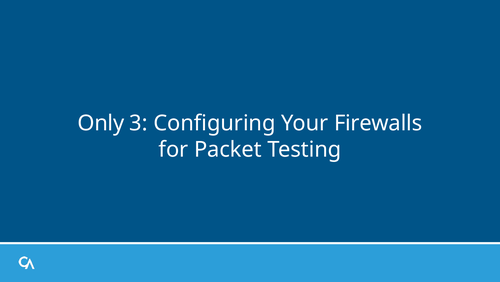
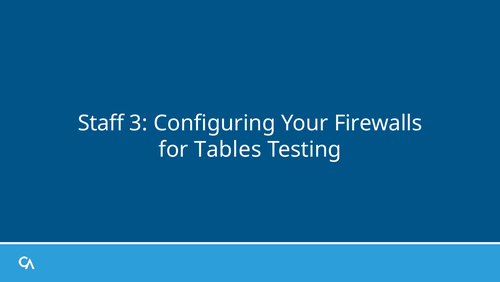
Only: Only -> Staff
Packet: Packet -> Tables
